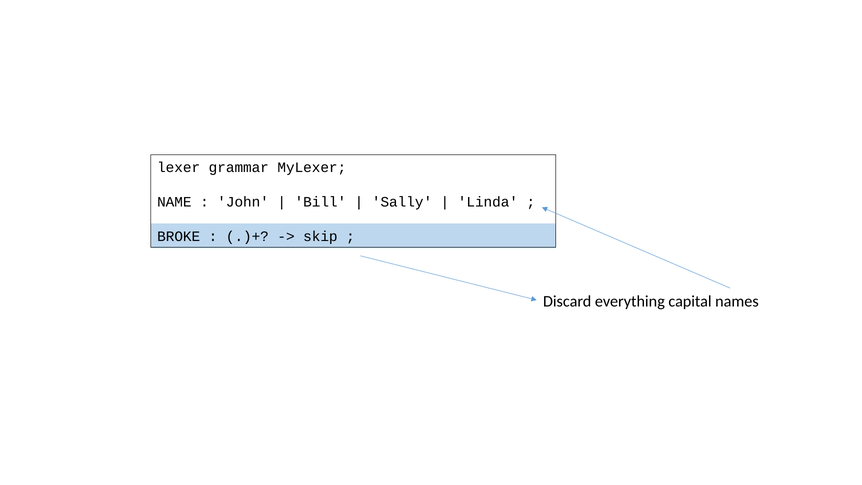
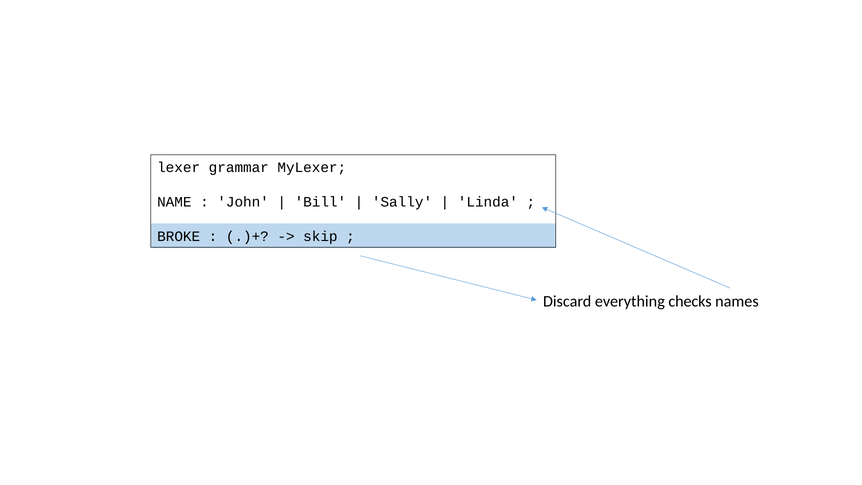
capital: capital -> checks
